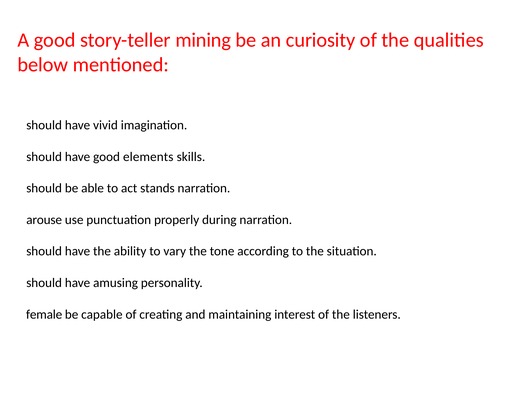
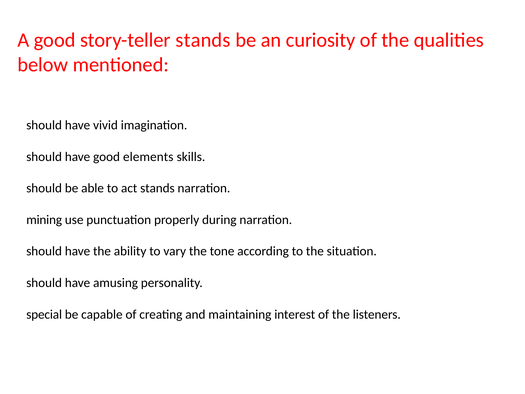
story-teller mining: mining -> stands
arouse: arouse -> mining
female: female -> special
